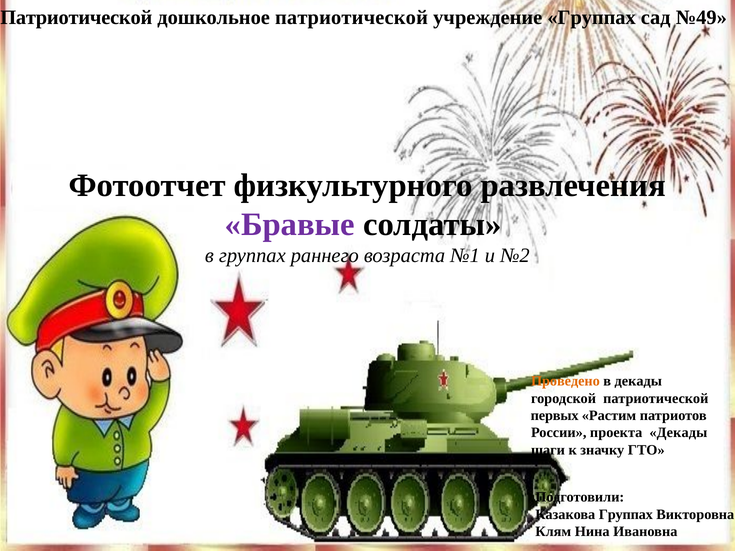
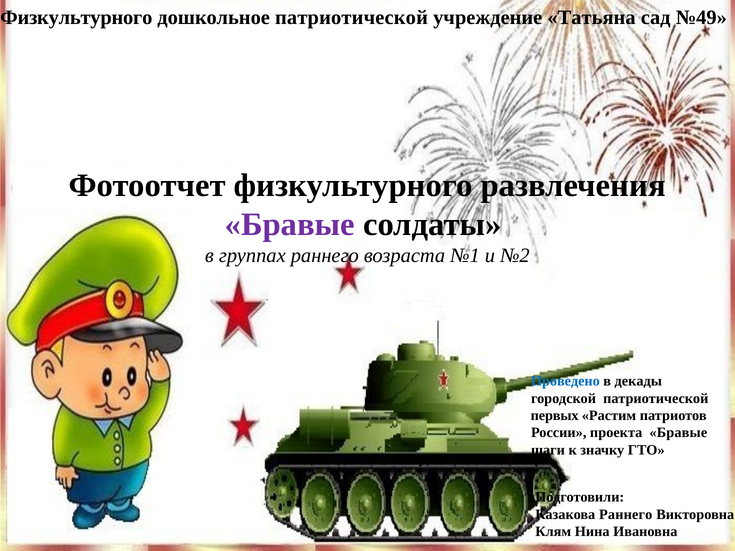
Патриотической at (76, 17): Патриотической -> Физкультурного
учреждение Группах: Группах -> Татьяна
Проведено colour: orange -> blue
проекта Декады: Декады -> Бравые
Казакова Группах: Группах -> Раннего
